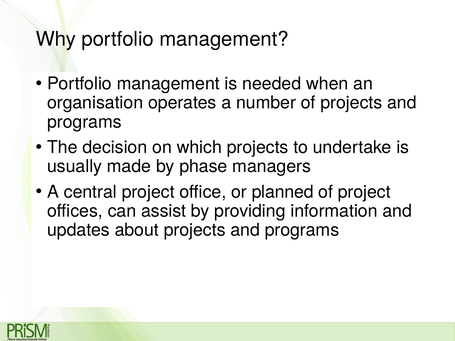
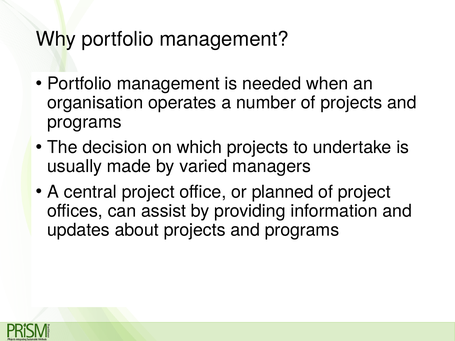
phase: phase -> varied
